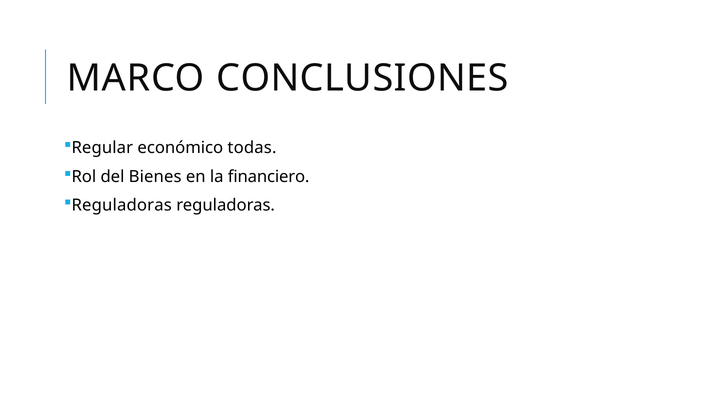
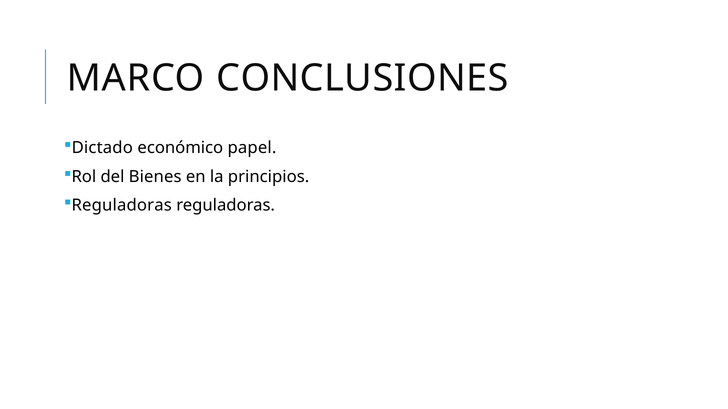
Regular: Regular -> Dictado
todas: todas -> papel
financiero: financiero -> principios
